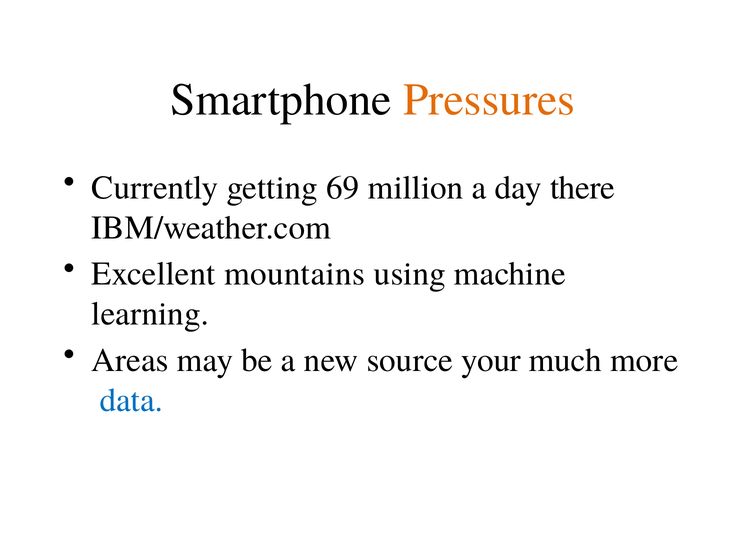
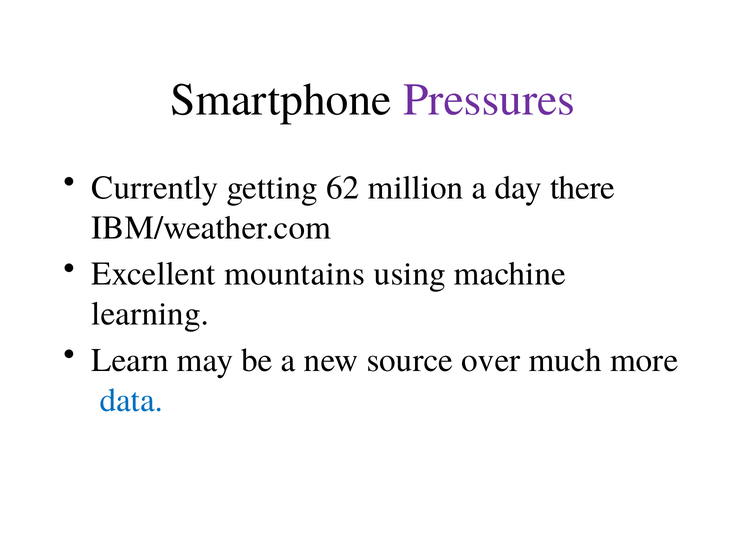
Pressures colour: orange -> purple
69: 69 -> 62
Areas: Areas -> Learn
your: your -> over
